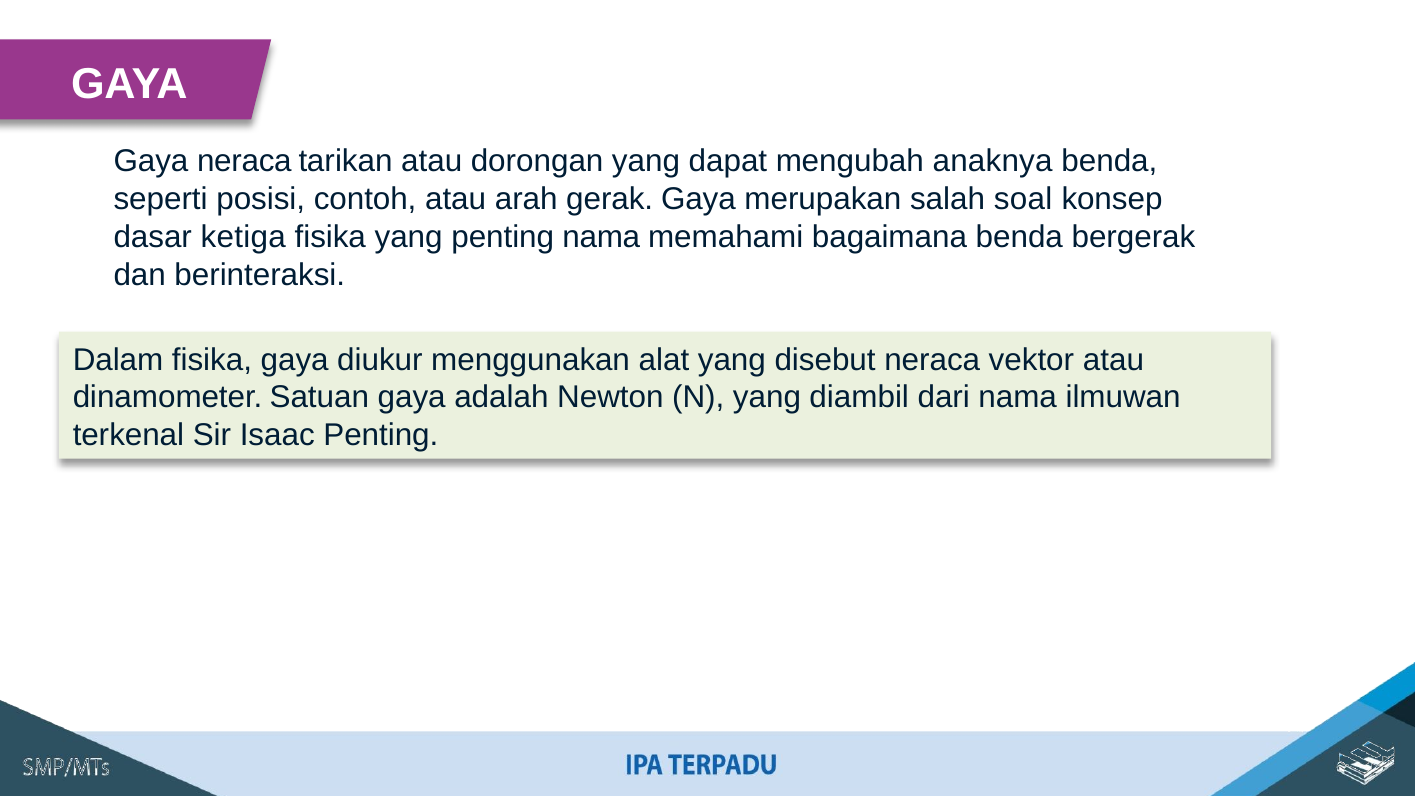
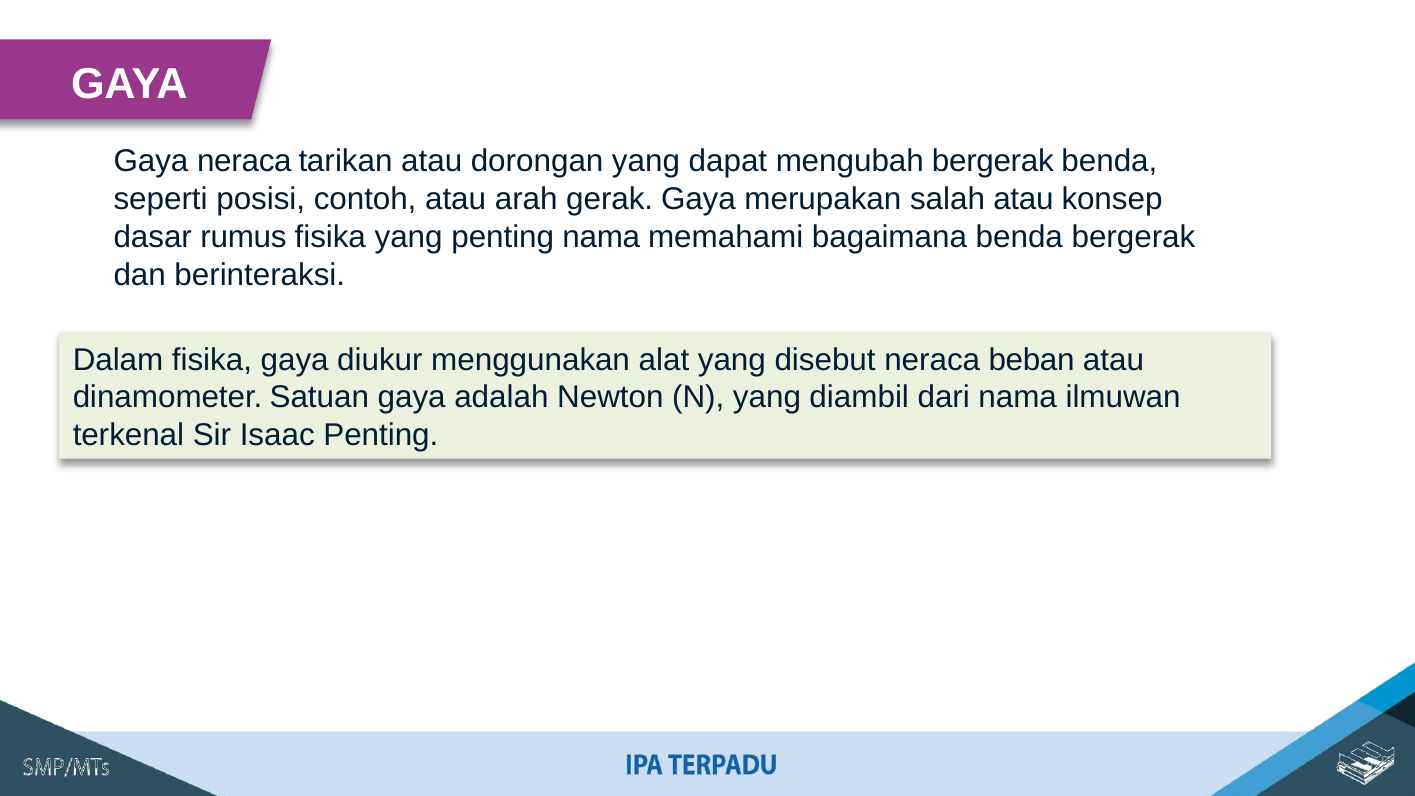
mengubah anaknya: anaknya -> bergerak
salah soal: soal -> atau
ketiga: ketiga -> rumus
vektor: vektor -> beban
